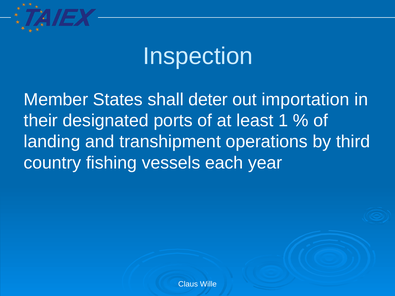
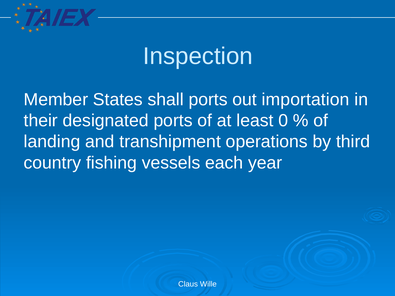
shall deter: deter -> ports
1: 1 -> 0
